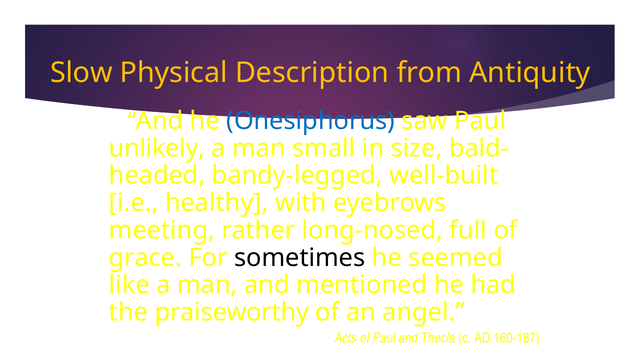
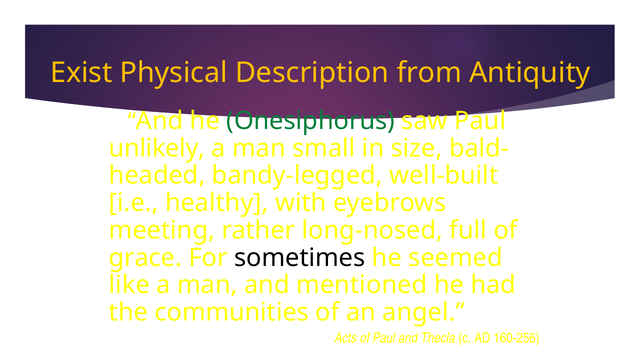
Slow: Slow -> Exist
Onesiphorus colour: blue -> green
praiseworthy: praiseworthy -> communities
160-187: 160-187 -> 160-256
